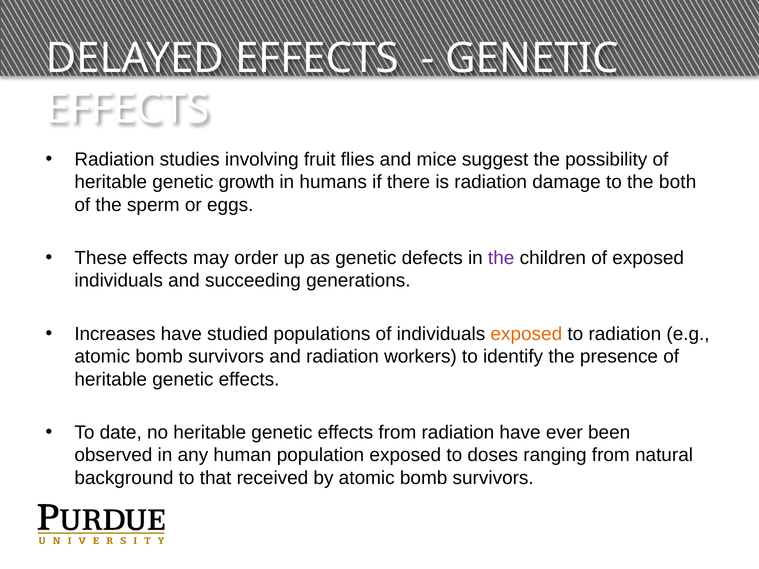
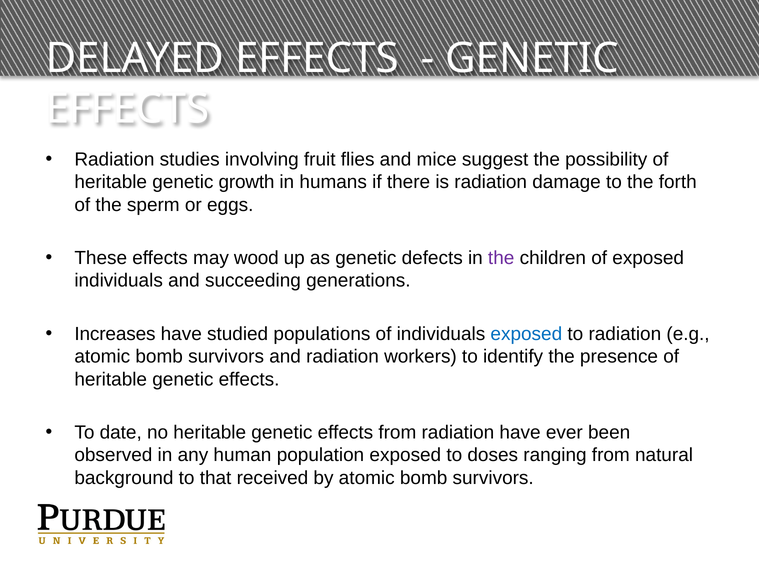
both: both -> forth
order: order -> wood
exposed at (526, 334) colour: orange -> blue
